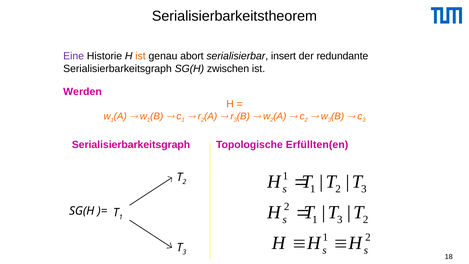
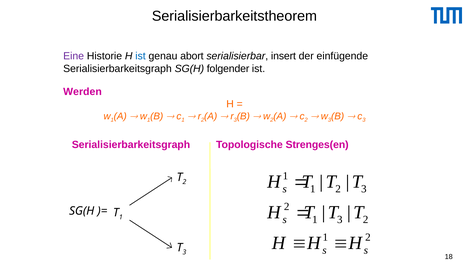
ist at (141, 56) colour: orange -> blue
redundante: redundante -> einfügende
zwischen: zwischen -> folgender
Erfüllten(en: Erfüllten(en -> Strenges(en
